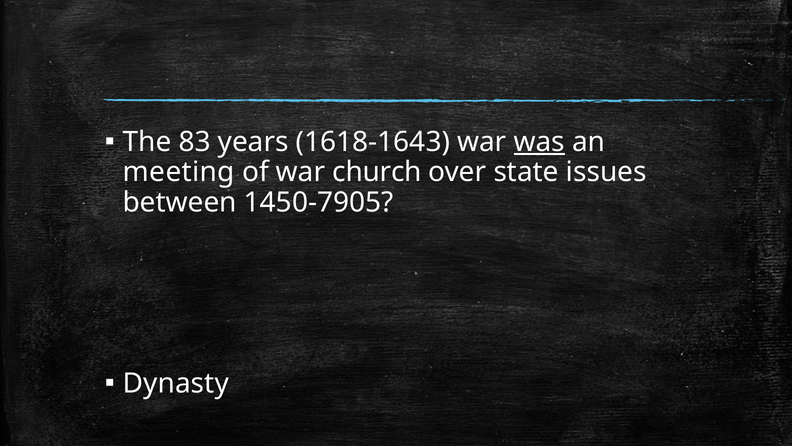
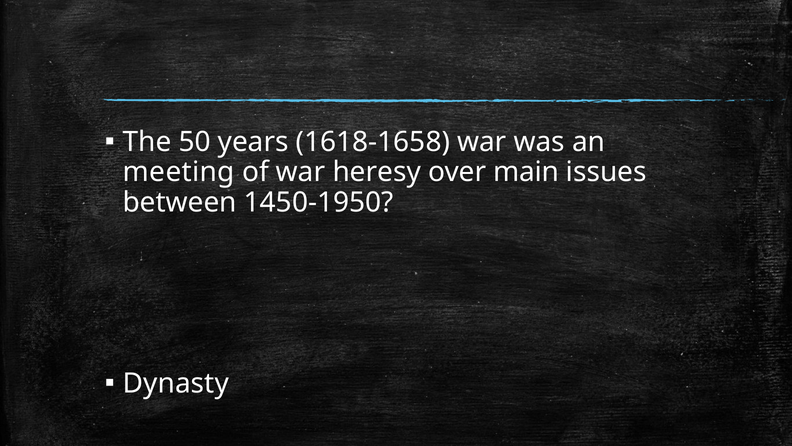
83: 83 -> 50
1618-1643: 1618-1643 -> 1618-1658
was underline: present -> none
church: church -> heresy
state: state -> main
1450-7905: 1450-7905 -> 1450-1950
